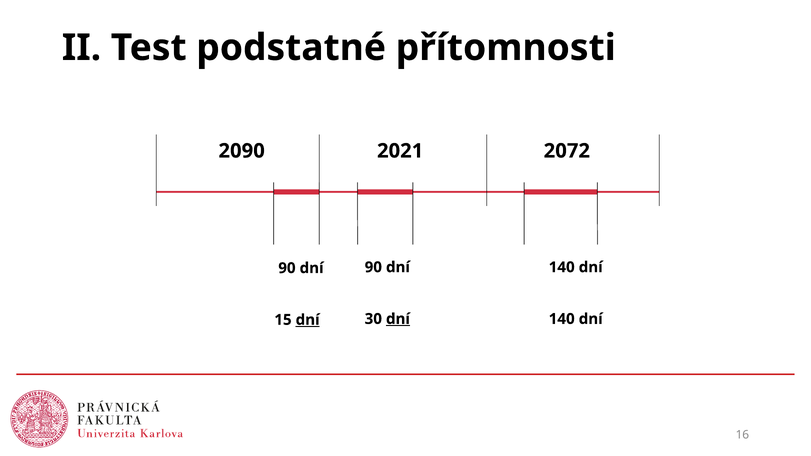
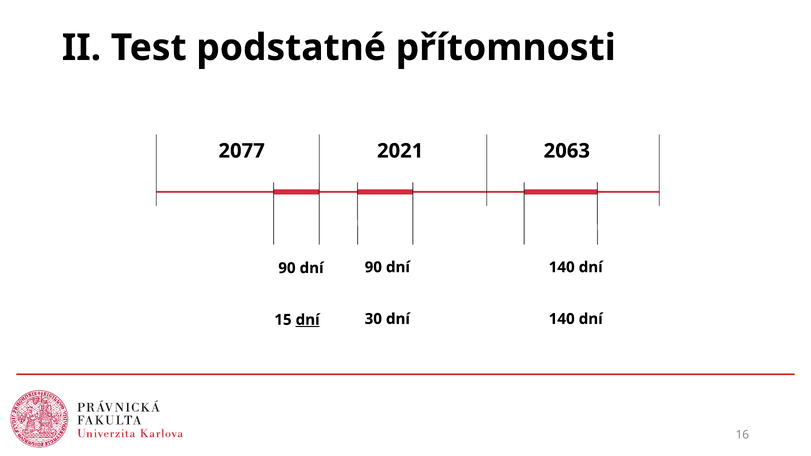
2090: 2090 -> 2077
2072: 2072 -> 2063
dní at (398, 319) underline: present -> none
